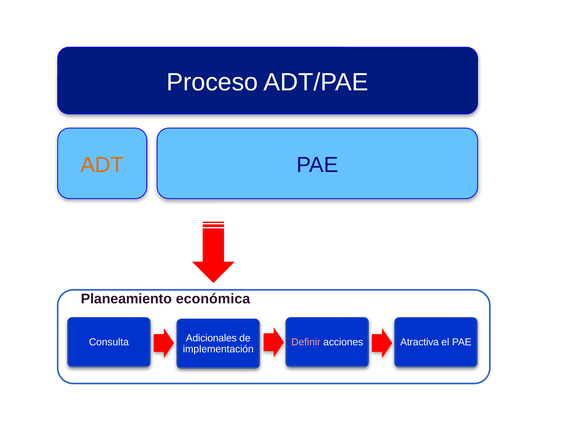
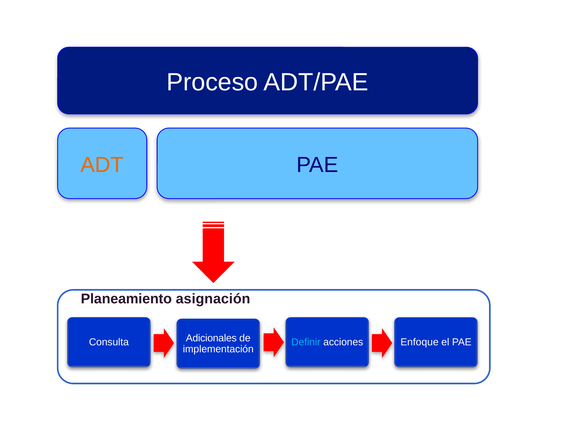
económica: económica -> asignación
Definir colour: pink -> light blue
Atractiva: Atractiva -> Enfoque
